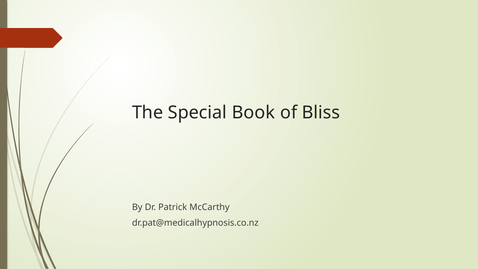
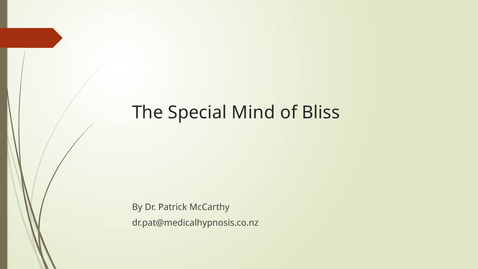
Book: Book -> Mind
